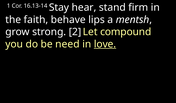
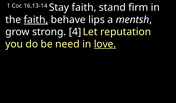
Stay hear: hear -> faith
faith at (36, 20) underline: none -> present
2: 2 -> 4
compound: compound -> reputation
